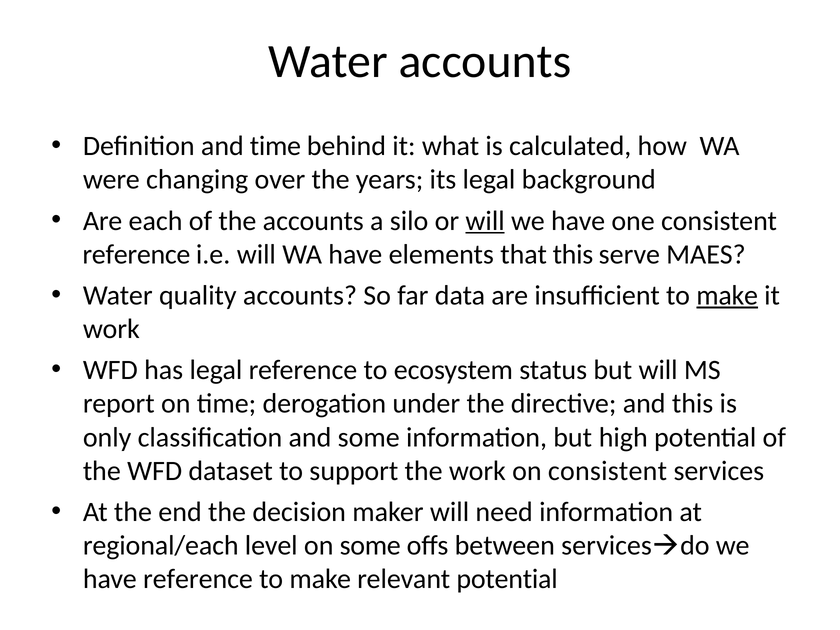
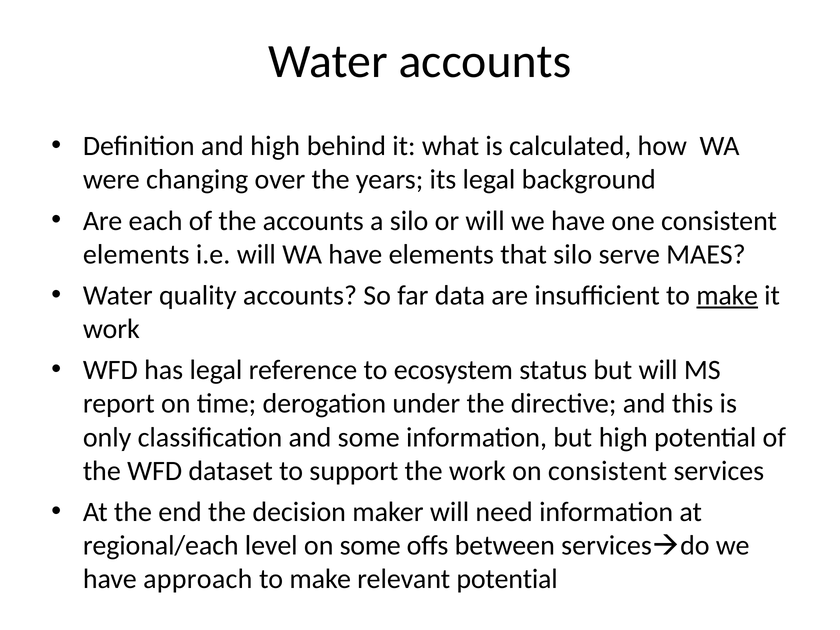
and time: time -> high
will at (485, 221) underline: present -> none
reference at (136, 254): reference -> elements
that this: this -> silo
have reference: reference -> approach
